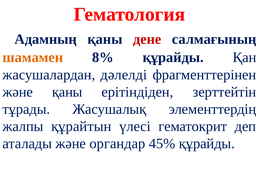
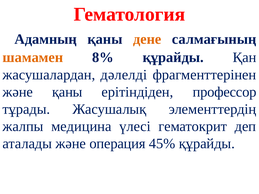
дене colour: red -> orange
зерттейтін: зерттейтін -> профессор
құрайтын: құрайтын -> медицина
органдар: органдар -> операция
